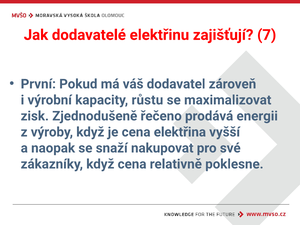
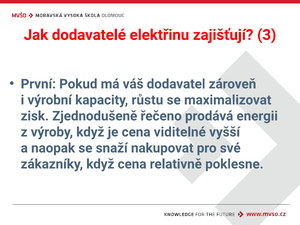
7: 7 -> 3
elektřina: elektřina -> viditelné
